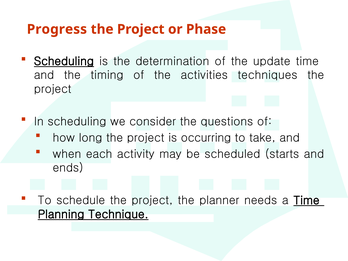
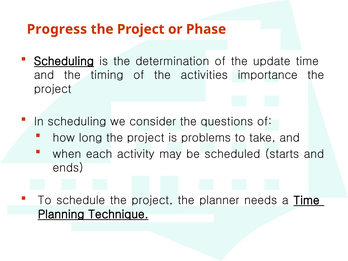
techniques: techniques -> importance
occurring: occurring -> problems
